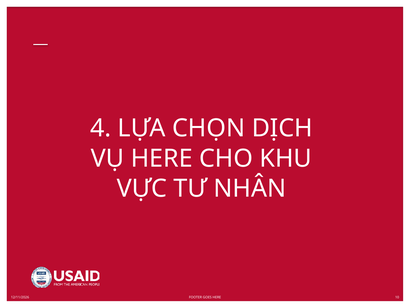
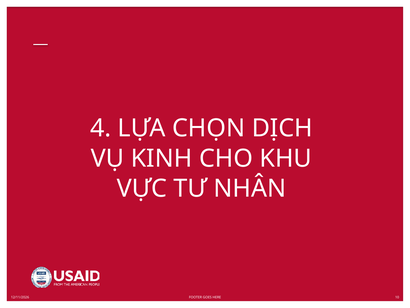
VỤ HERE: HERE -> KINH
